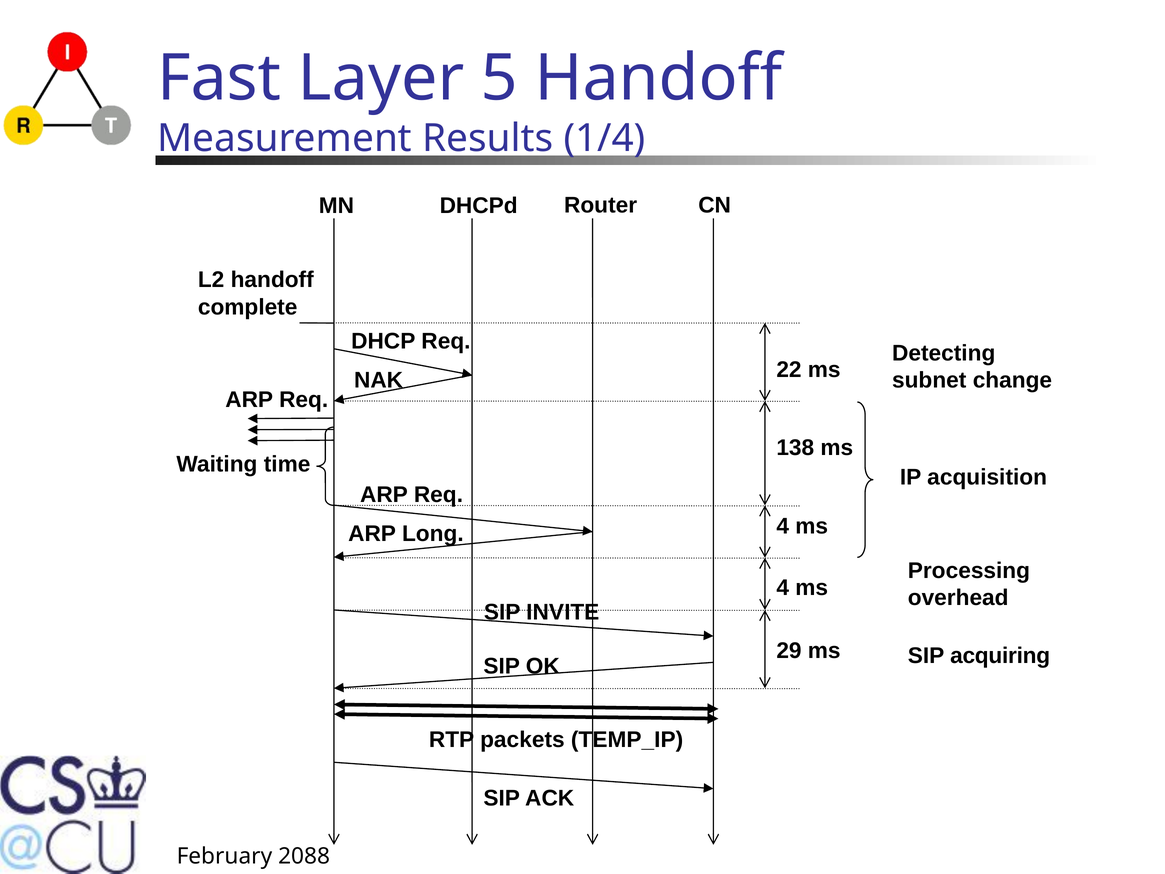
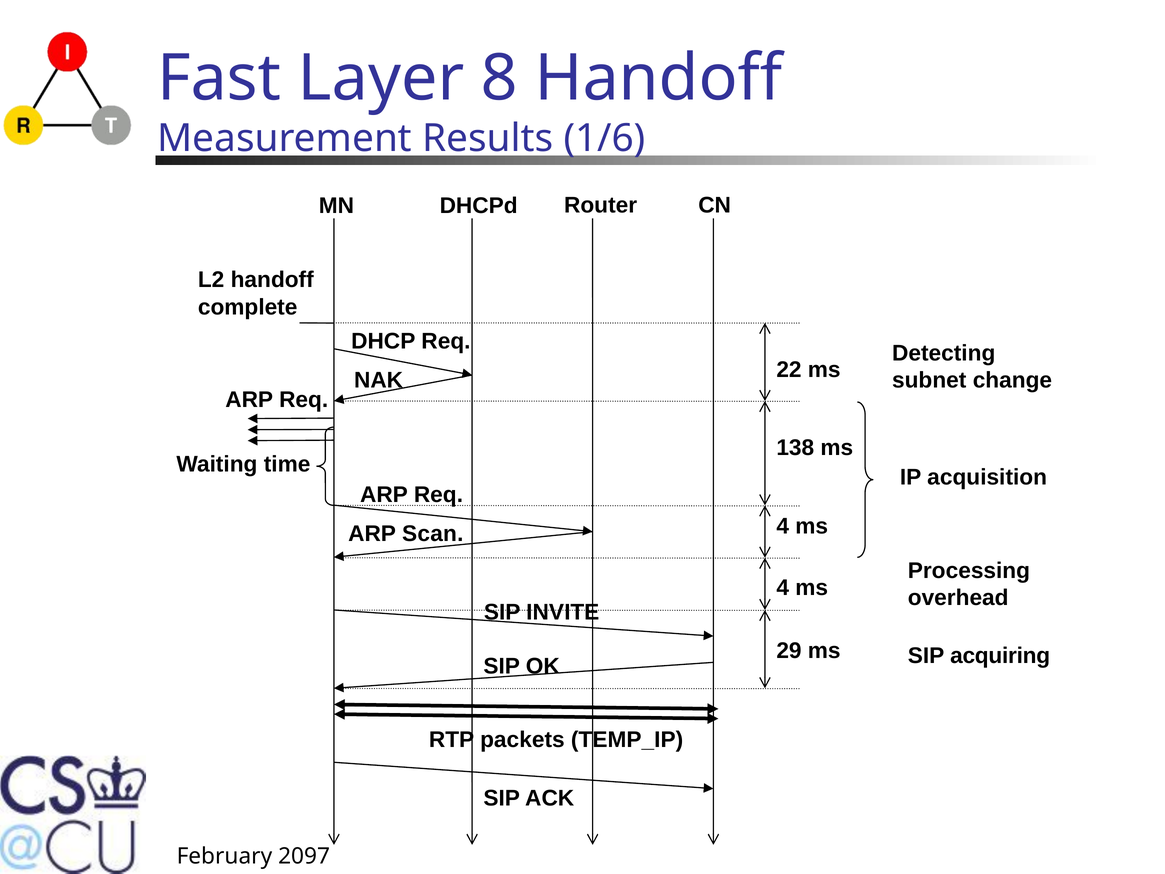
5: 5 -> 8
1/4: 1/4 -> 1/6
Long: Long -> Scan
2088: 2088 -> 2097
